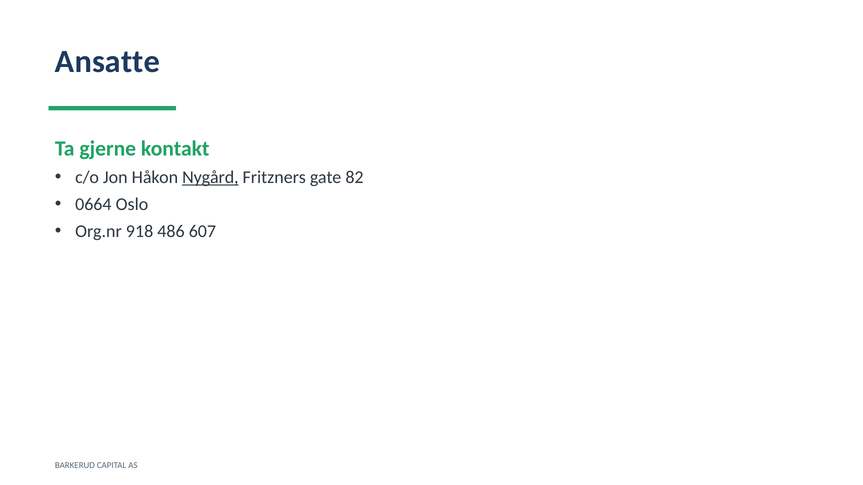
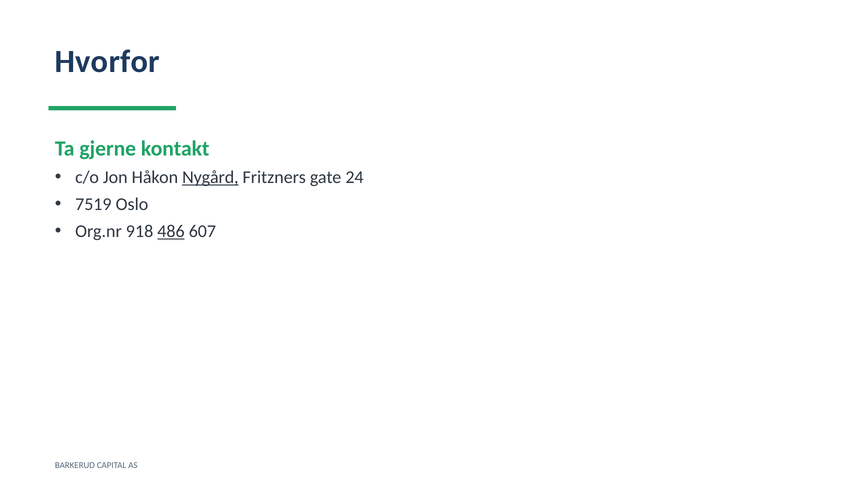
Ansatte: Ansatte -> Hvorfor
82: 82 -> 24
0664: 0664 -> 7519
486 underline: none -> present
